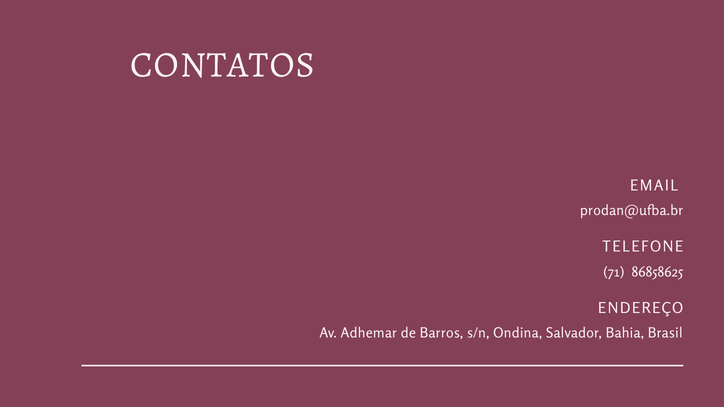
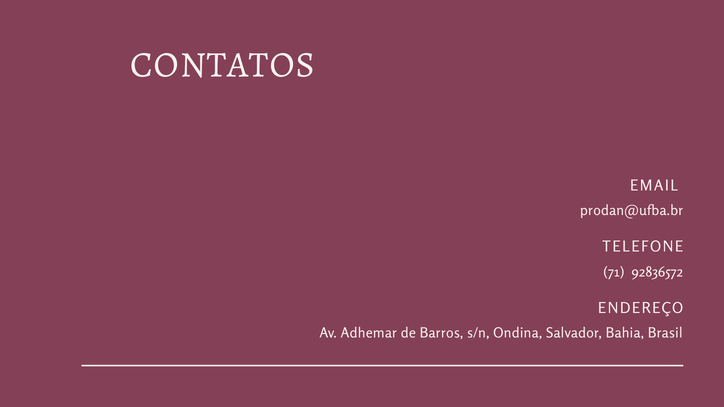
86858625: 86858625 -> 92836572
